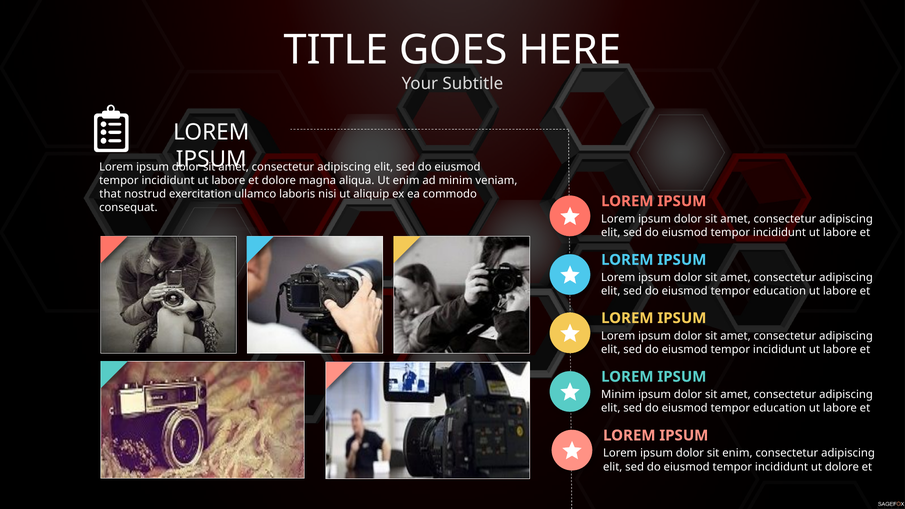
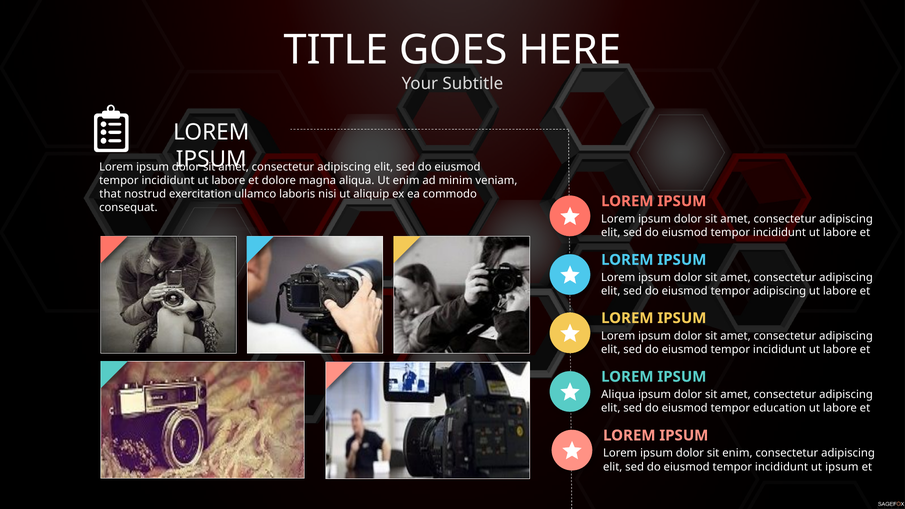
education at (780, 291): education -> adipiscing
Minim at (618, 395): Minim -> Aliqua
ut dolore: dolore -> ipsum
